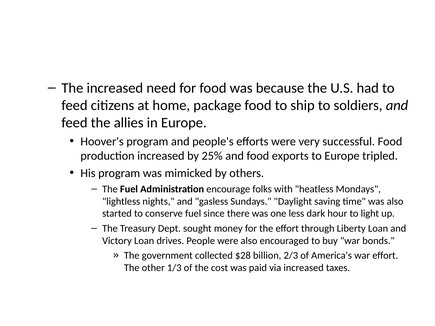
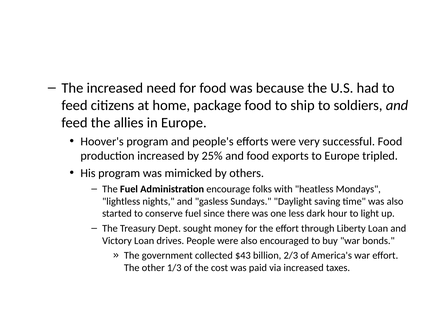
$28: $28 -> $43
